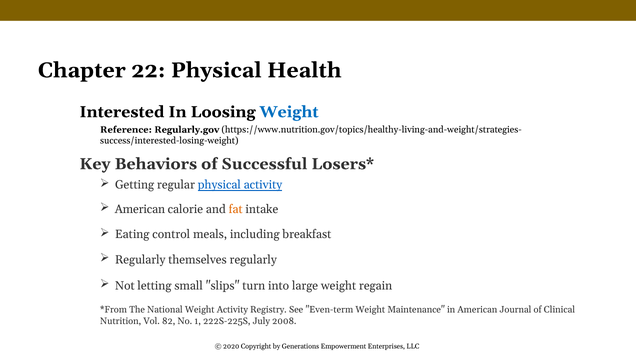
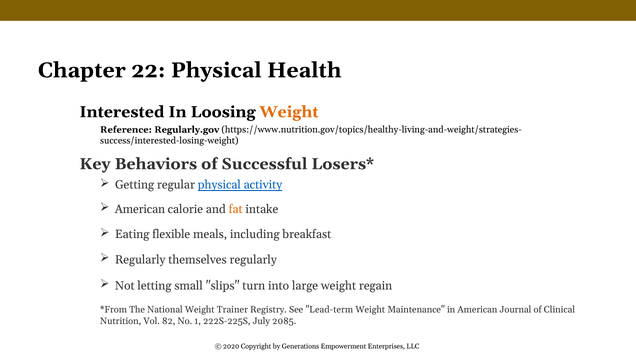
Weight at (289, 112) colour: blue -> orange
control: control -> flexible
Weight Activity: Activity -> Trainer
Even-term: Even-term -> Lead-term
2008: 2008 -> 2085
